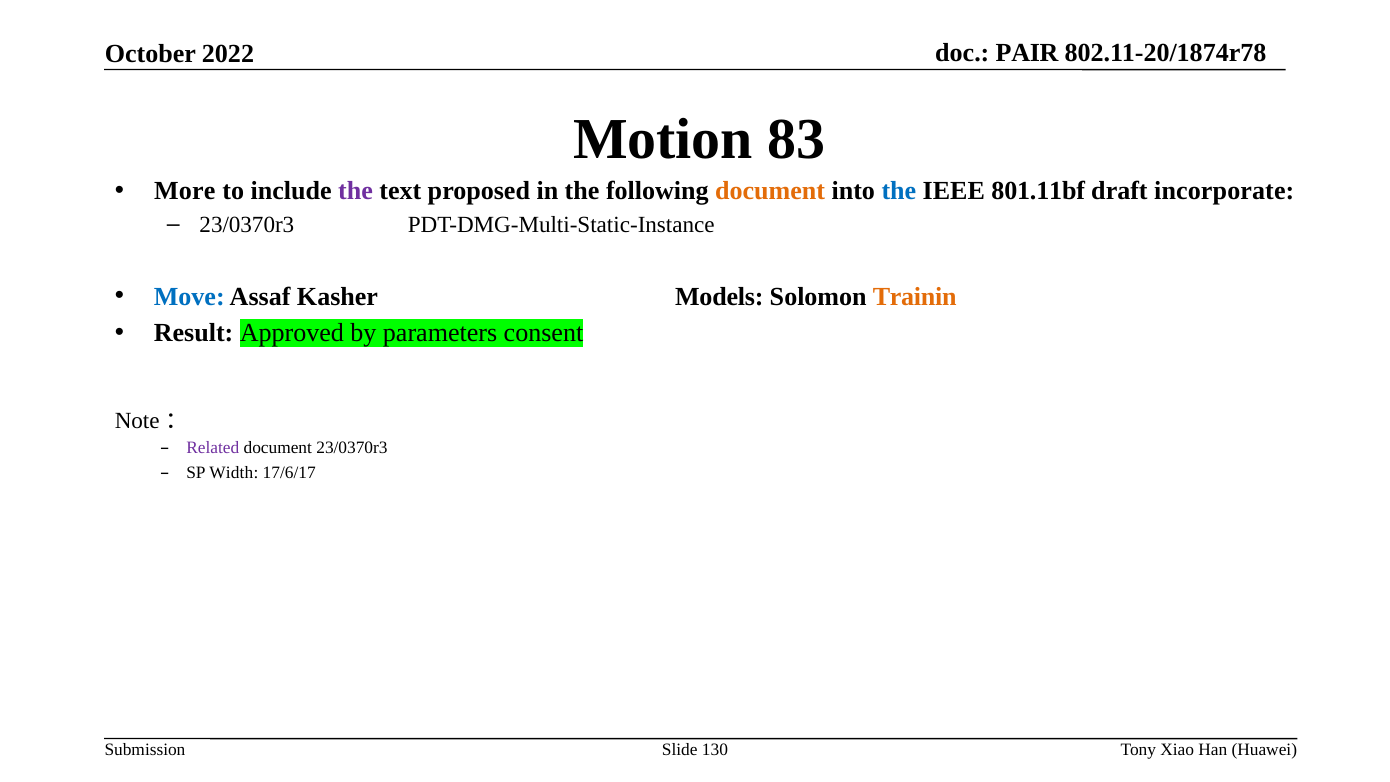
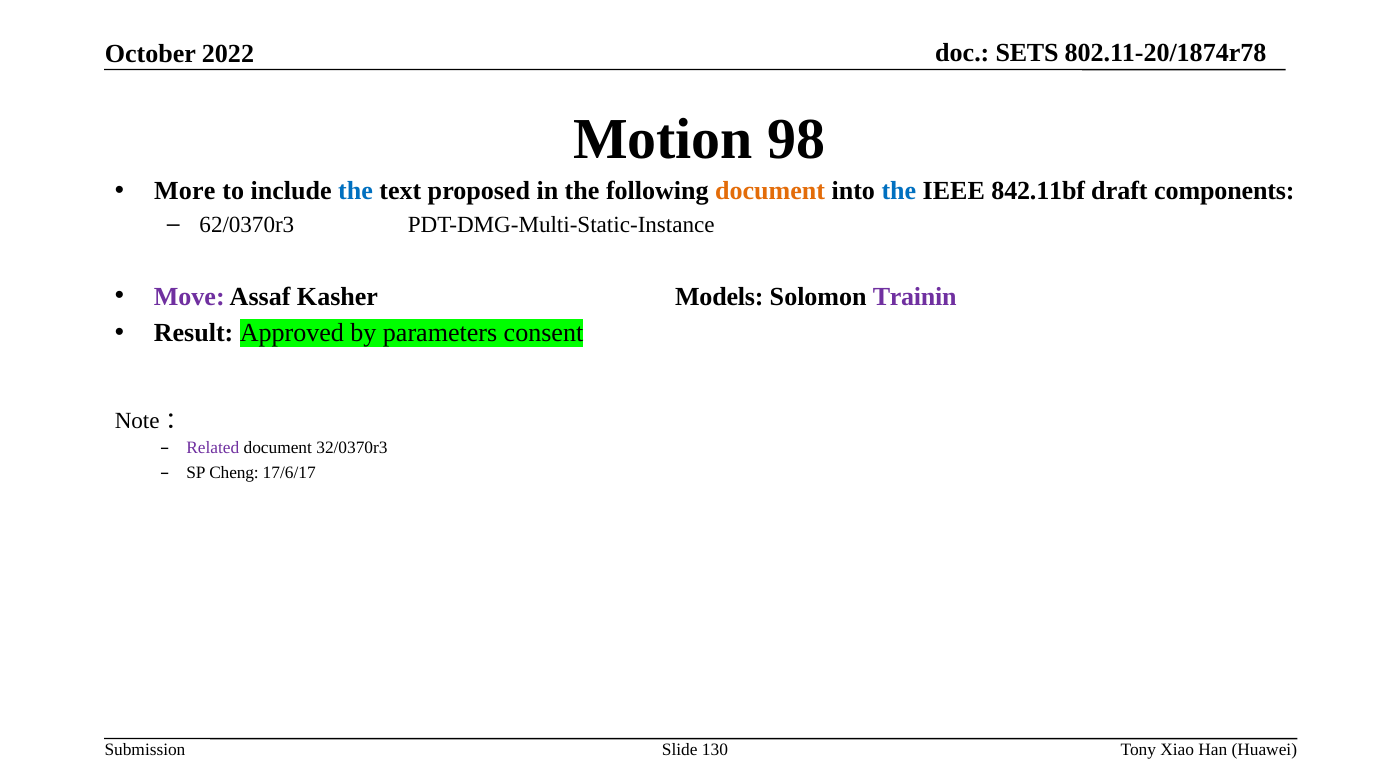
PAIR: PAIR -> SETS
83: 83 -> 98
the at (356, 191) colour: purple -> blue
801.11bf: 801.11bf -> 842.11bf
incorporate: incorporate -> components
23/0370r3 at (247, 225): 23/0370r3 -> 62/0370r3
Move colour: blue -> purple
Trainin colour: orange -> purple
document 23/0370r3: 23/0370r3 -> 32/0370r3
Width: Width -> Cheng
